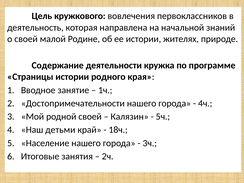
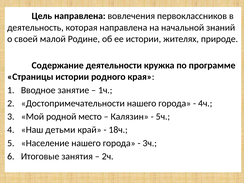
Цель кружкового: кружкового -> направлена
родной своей: своей -> место
